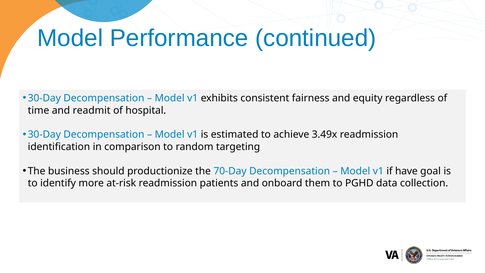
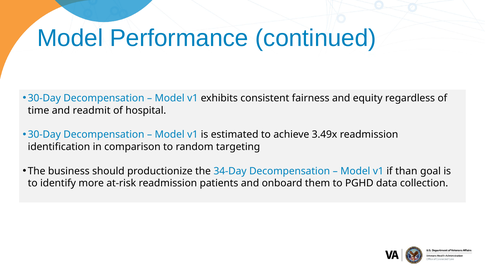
70-Day: 70-Day -> 34-Day
have: have -> than
